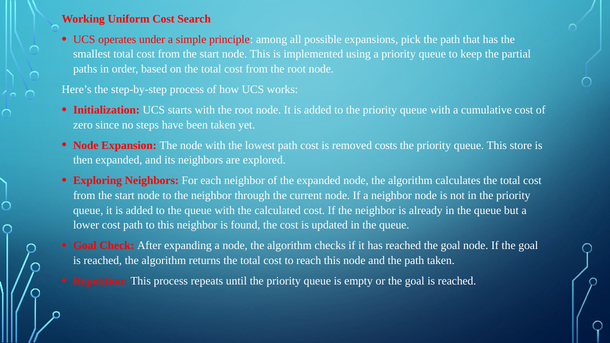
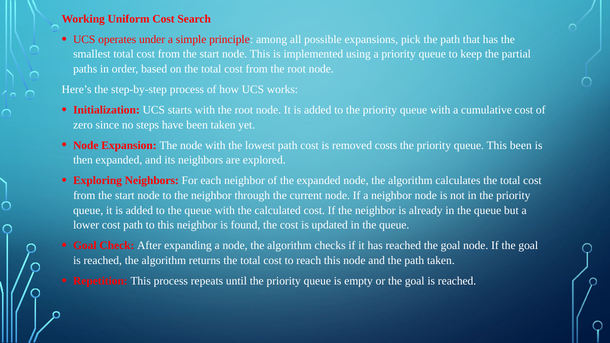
This store: store -> been
